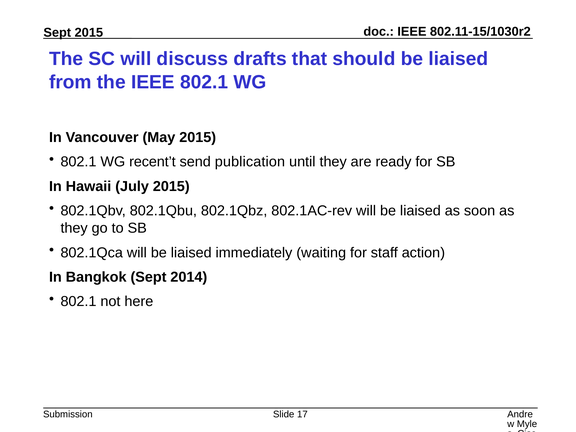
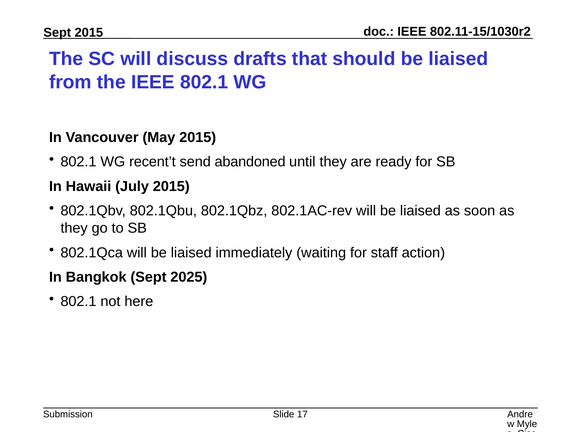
publication: publication -> abandoned
2014: 2014 -> 2025
